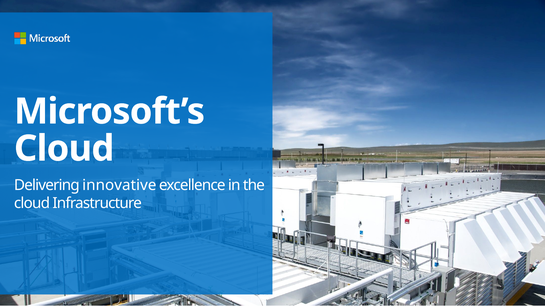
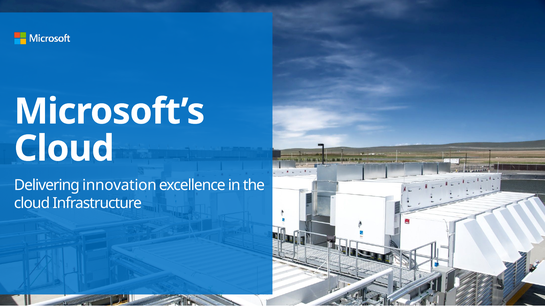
innovative: innovative -> innovation
